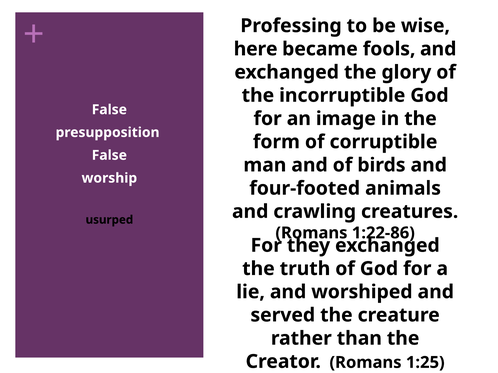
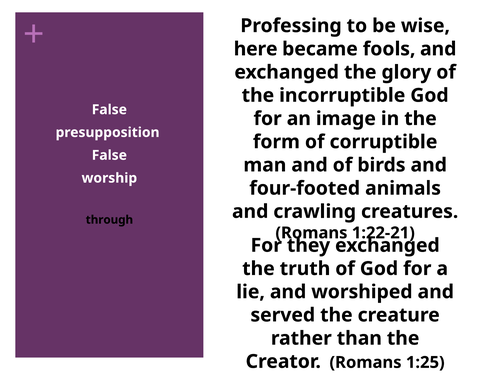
usurped: usurped -> through
1:22-86: 1:22-86 -> 1:22-21
